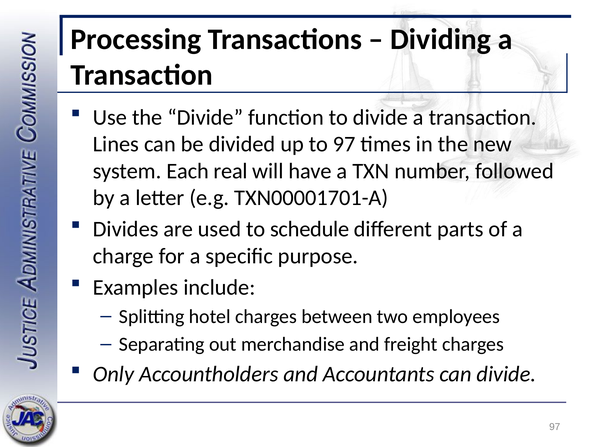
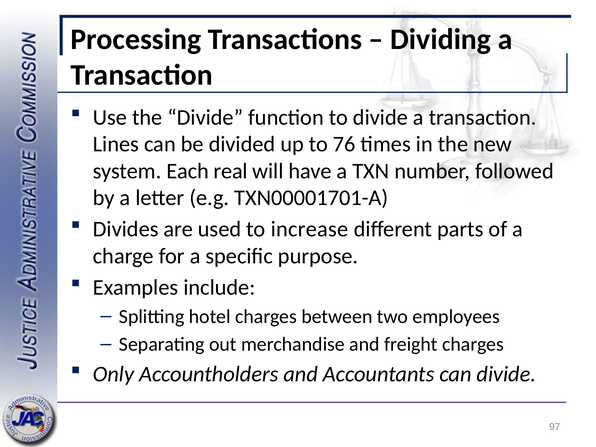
to 97: 97 -> 76
schedule: schedule -> increase
